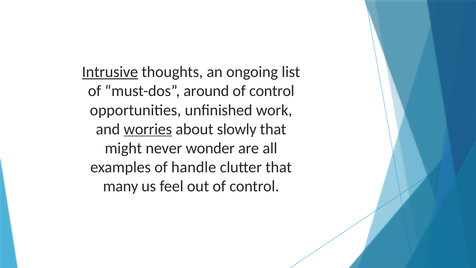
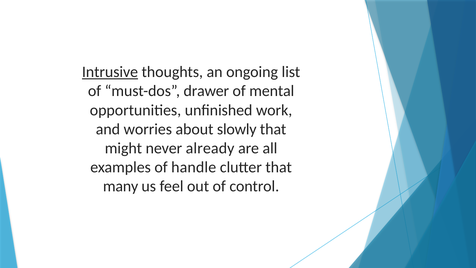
around: around -> drawer
control at (272, 91): control -> mental
worries underline: present -> none
wonder: wonder -> already
